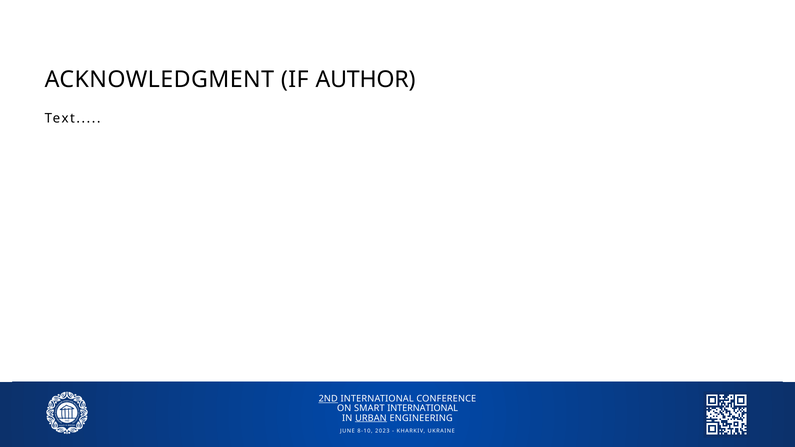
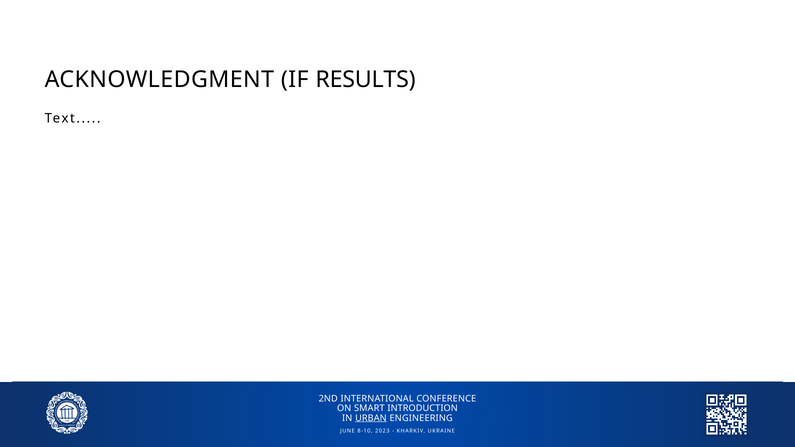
AUTHOR: AUTHOR -> RESULTS
2ND underline: present -> none
SMART INTERNATIONAL: INTERNATIONAL -> INTRODUCTION
